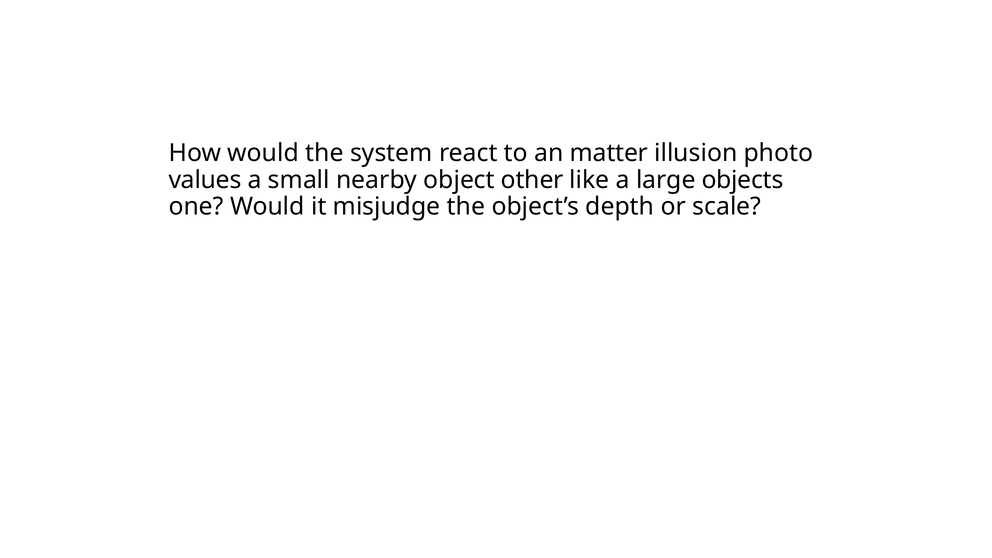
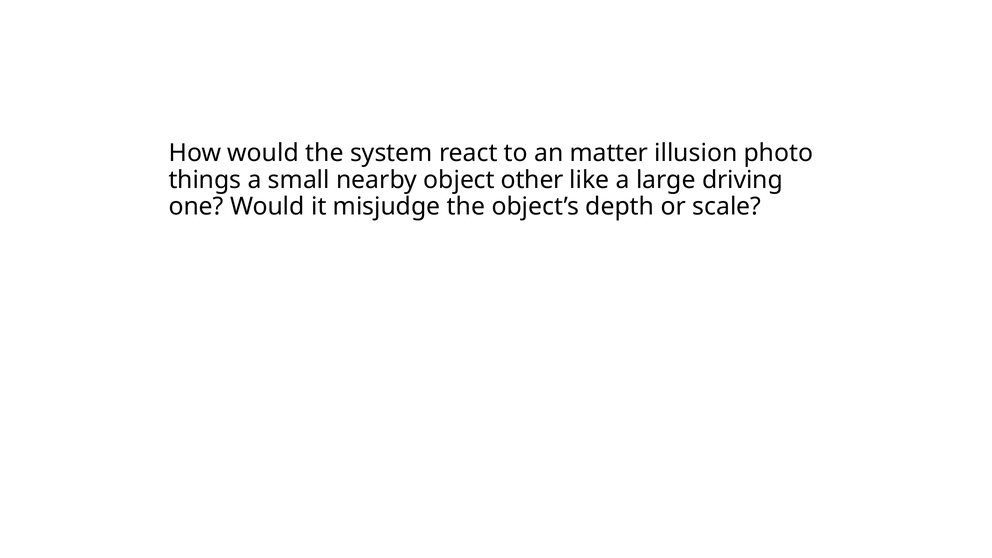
values: values -> things
objects: objects -> driving
